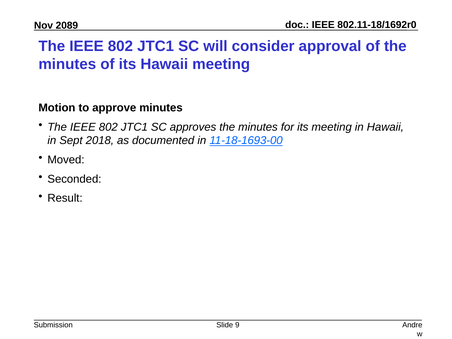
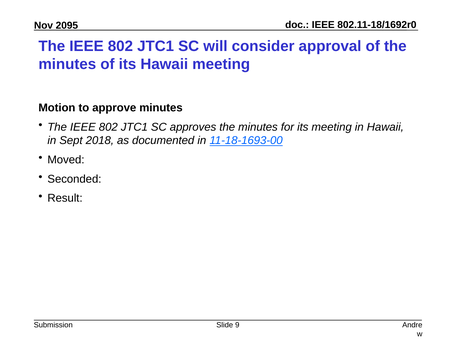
2089: 2089 -> 2095
